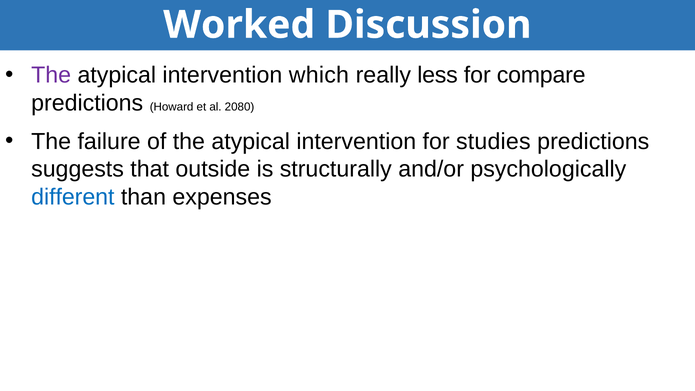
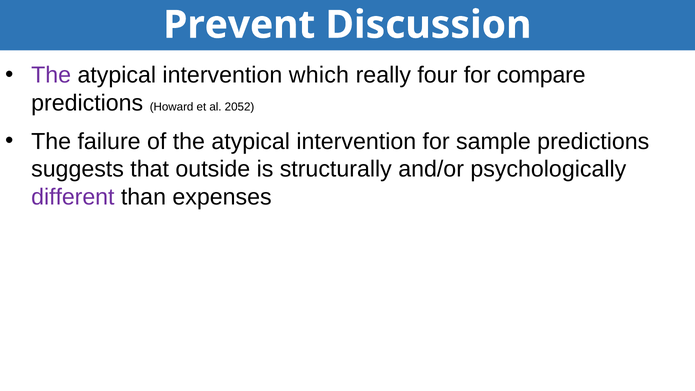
Worked: Worked -> Prevent
less: less -> four
2080: 2080 -> 2052
studies: studies -> sample
different colour: blue -> purple
